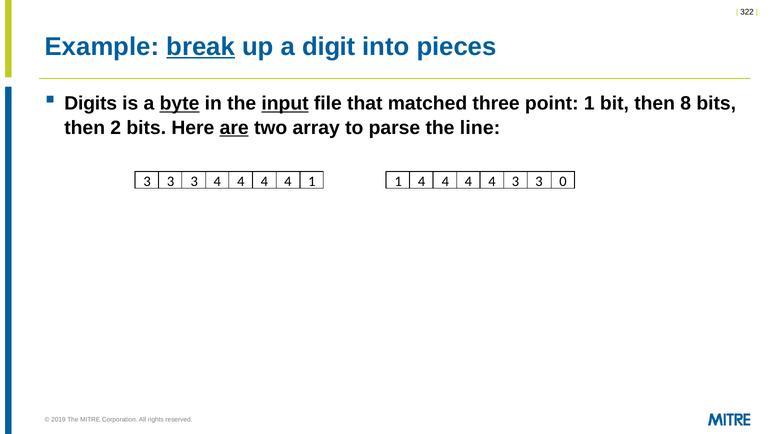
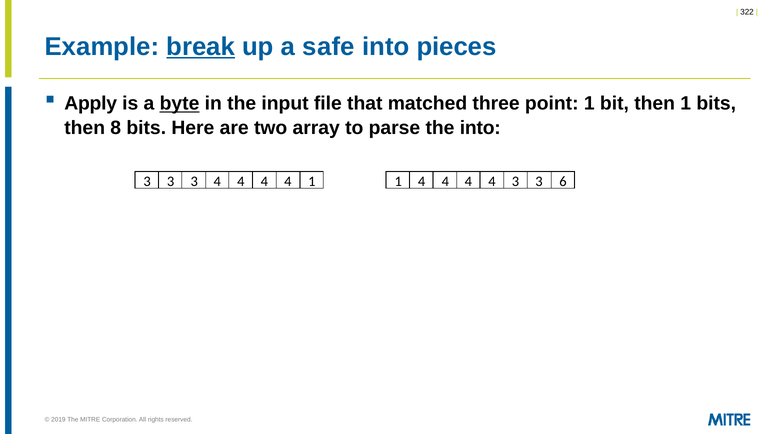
digit: digit -> safe
Digits: Digits -> Apply
input underline: present -> none
then 8: 8 -> 1
2: 2 -> 8
are underline: present -> none
the line: line -> into
0: 0 -> 6
